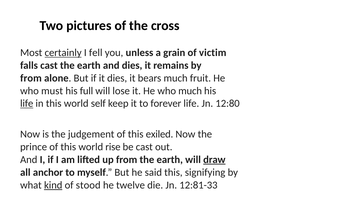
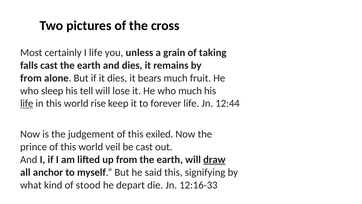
certainly underline: present -> none
I fell: fell -> life
victim: victim -> taking
must: must -> sleep
full: full -> tell
self: self -> rise
12:80: 12:80 -> 12:44
rise: rise -> veil
kind underline: present -> none
twelve: twelve -> depart
12:81-33: 12:81-33 -> 12:16-33
